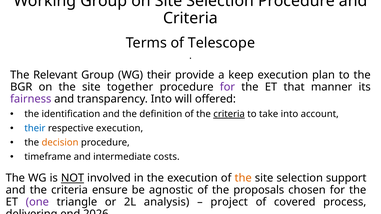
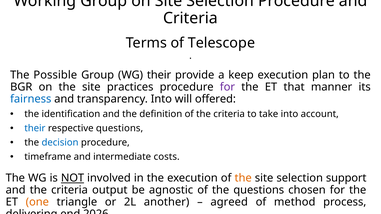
Relevant: Relevant -> Possible
together: together -> practices
fairness colour: purple -> blue
criteria at (229, 114) underline: present -> none
respective execution: execution -> questions
decision colour: orange -> blue
ensure: ensure -> output
the proposals: proposals -> questions
one colour: purple -> orange
analysis: analysis -> another
project: project -> agreed
covered: covered -> method
